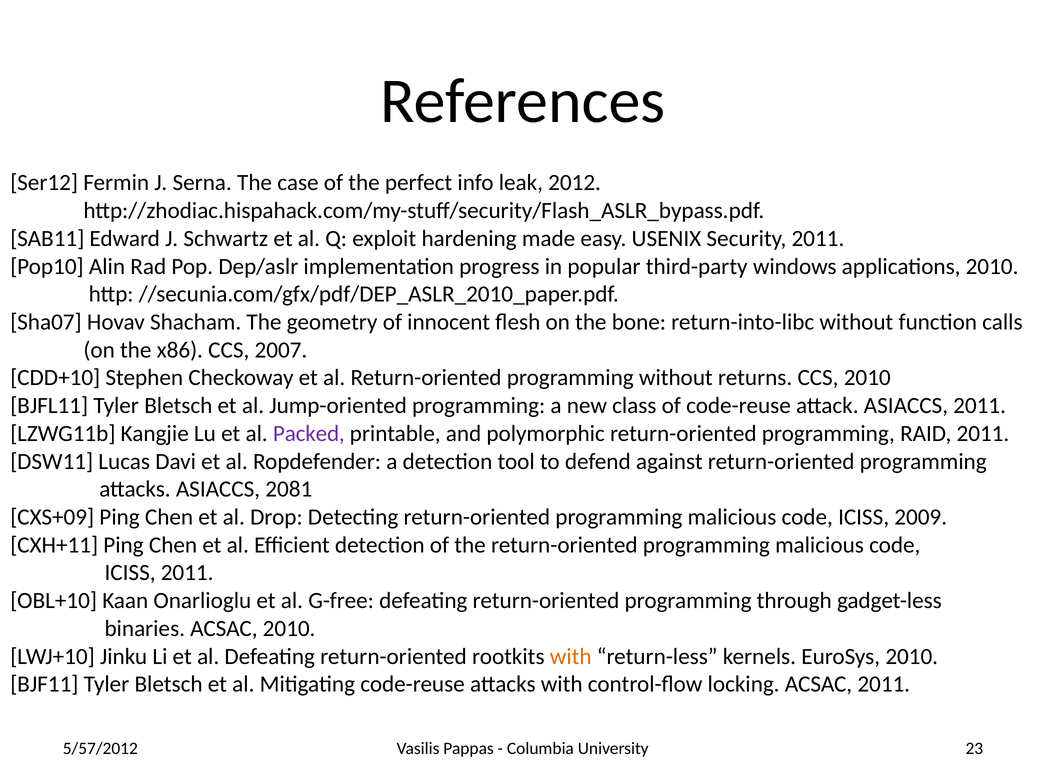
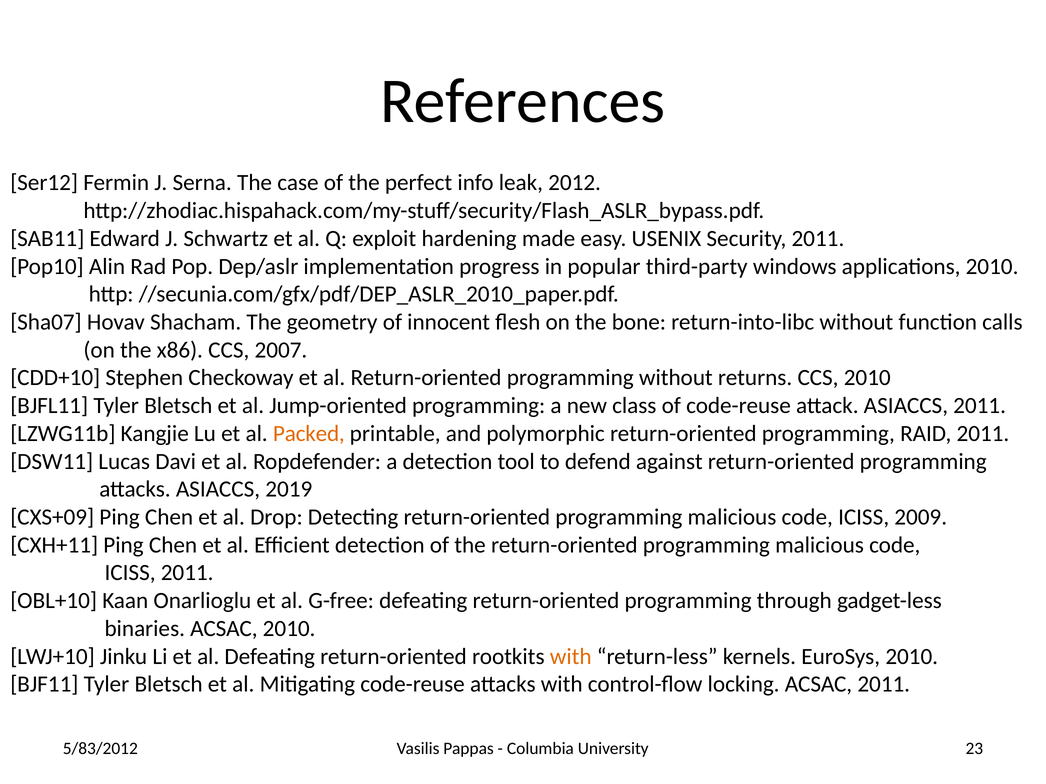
Packed colour: purple -> orange
2081: 2081 -> 2019
5/57/2012: 5/57/2012 -> 5/83/2012
